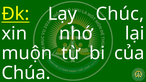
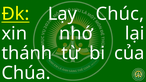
muộn: muộn -> thánh
